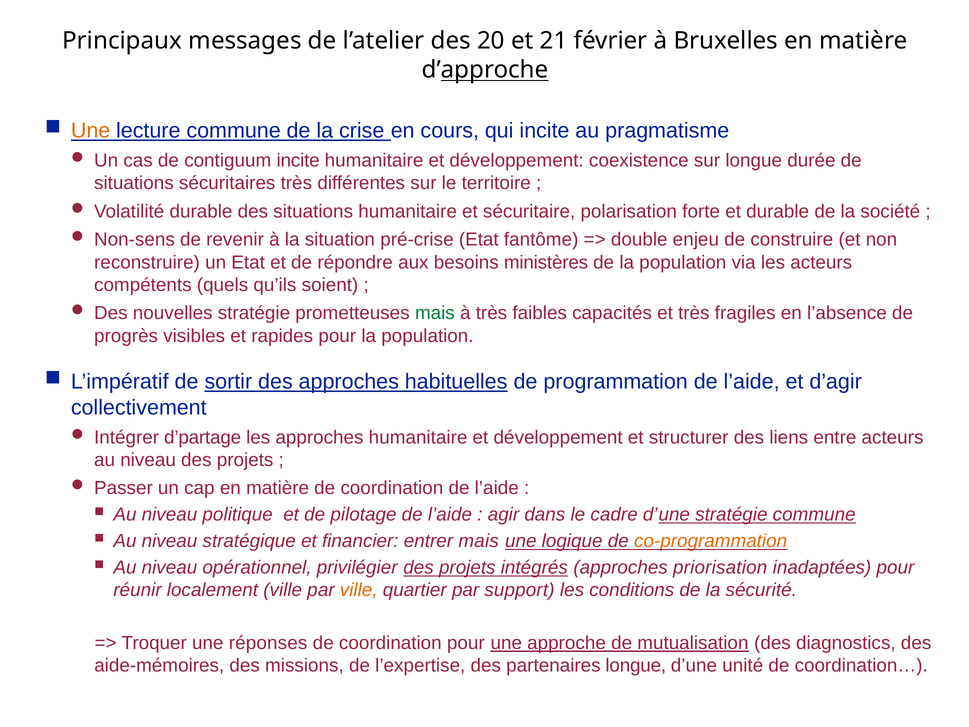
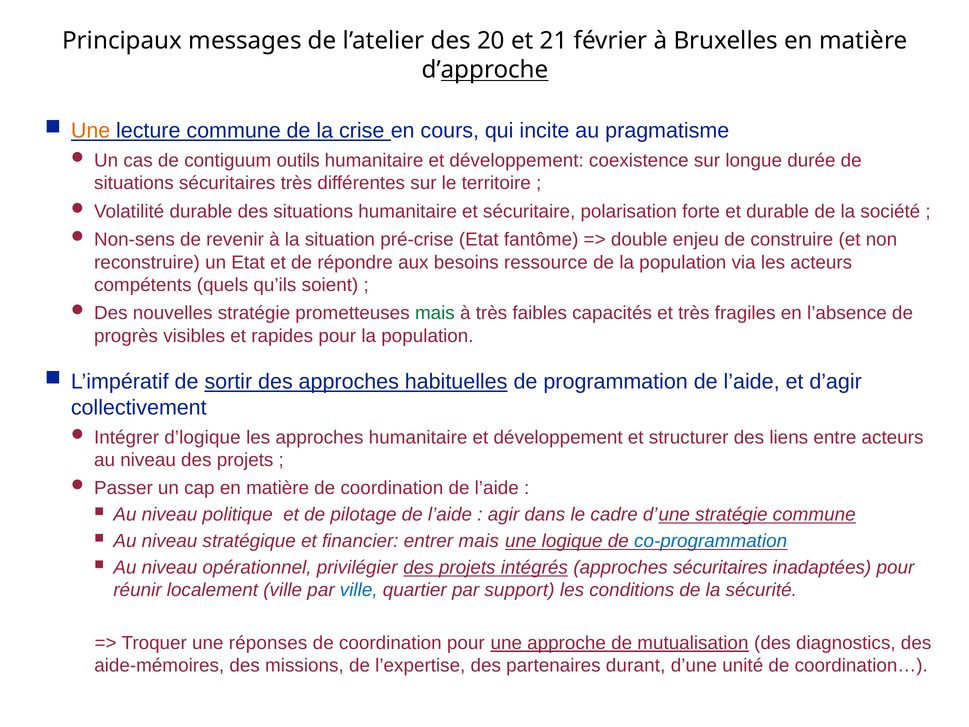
contiguum incite: incite -> outils
ministères: ministères -> ressource
d’partage: d’partage -> d’logique
co-programmation colour: orange -> blue
approches priorisation: priorisation -> sécuritaires
ville at (359, 590) colour: orange -> blue
partenaires longue: longue -> durant
